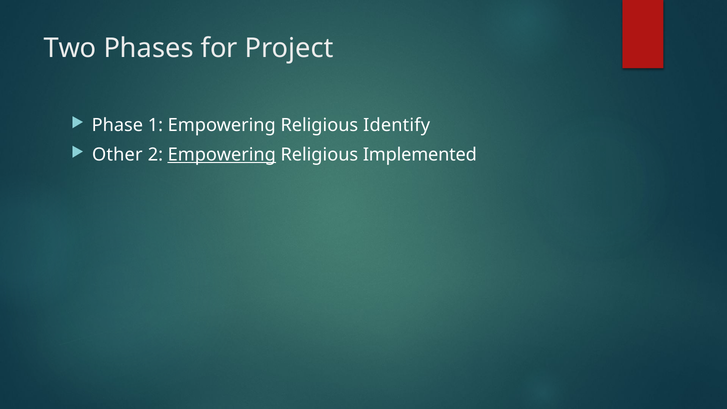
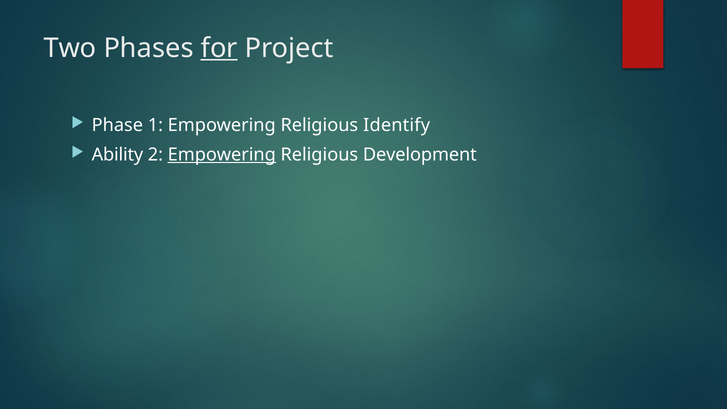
for underline: none -> present
Other: Other -> Ability
Implemented: Implemented -> Development
